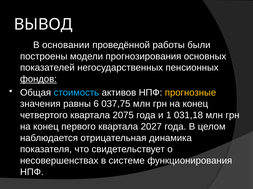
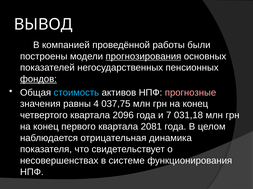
основании: основании -> компанией
прогнозирования underline: none -> present
прогнозные colour: yellow -> pink
6: 6 -> 4
2075: 2075 -> 2096
1: 1 -> 7
2027: 2027 -> 2081
